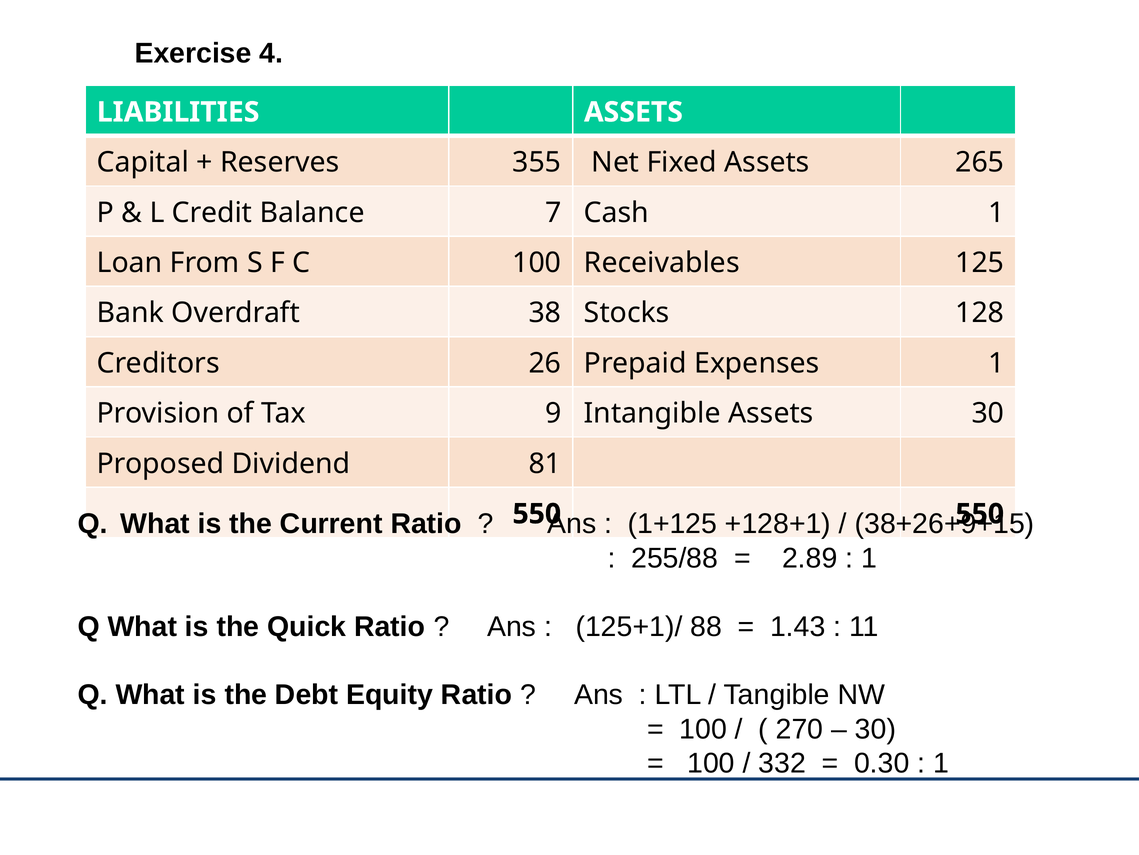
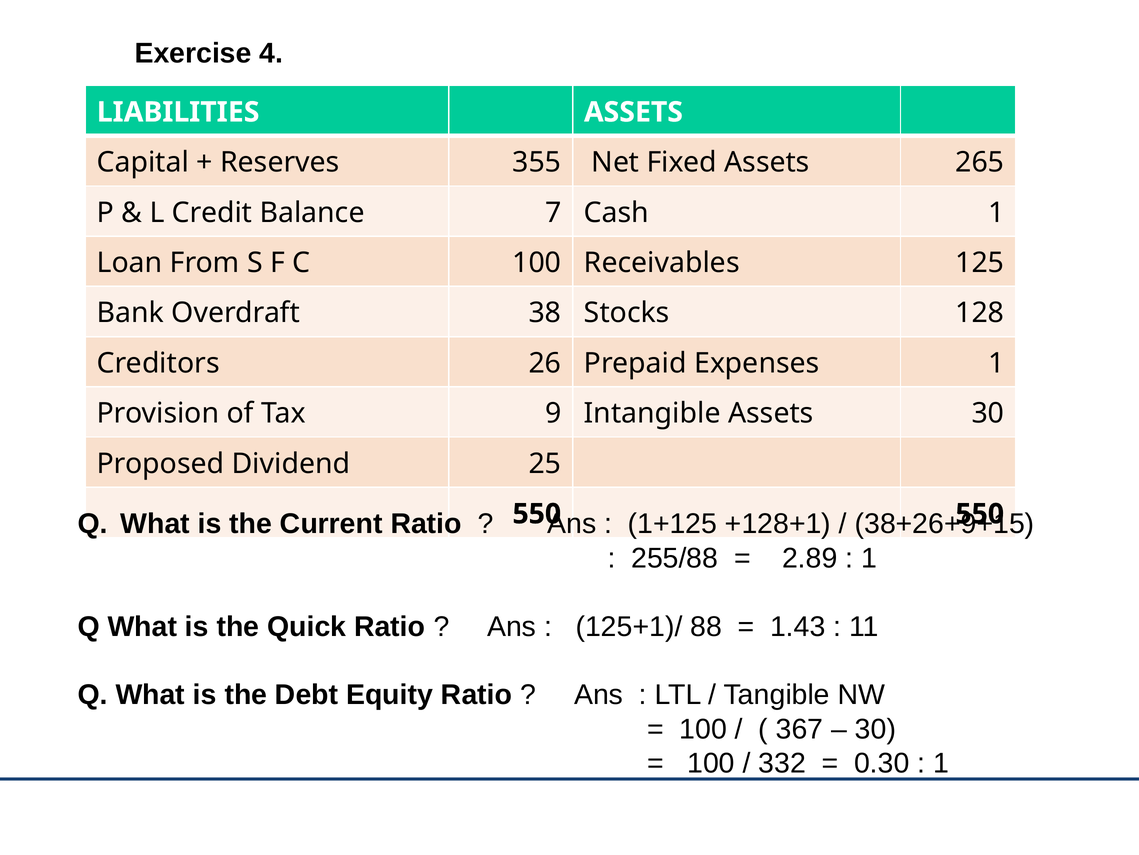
81: 81 -> 25
270: 270 -> 367
